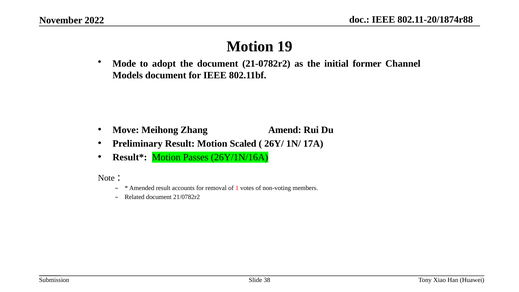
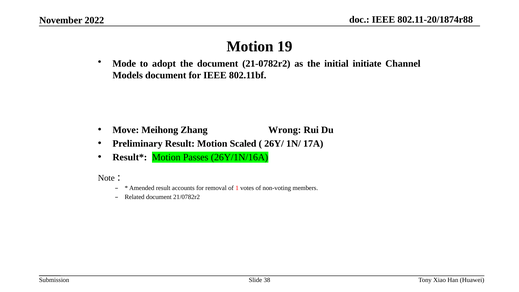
former: former -> initiate
Amend: Amend -> Wrong
